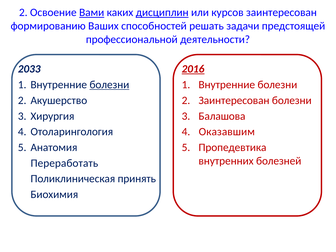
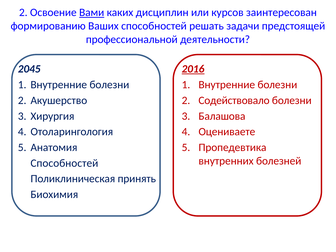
дисциплин underline: present -> none
2033: 2033 -> 2045
болезни at (109, 85) underline: present -> none
2 Заинтересован: Заинтересован -> Содействовало
Оказавшим: Оказавшим -> Оцениваете
Переработать at (64, 163): Переработать -> Способностей
